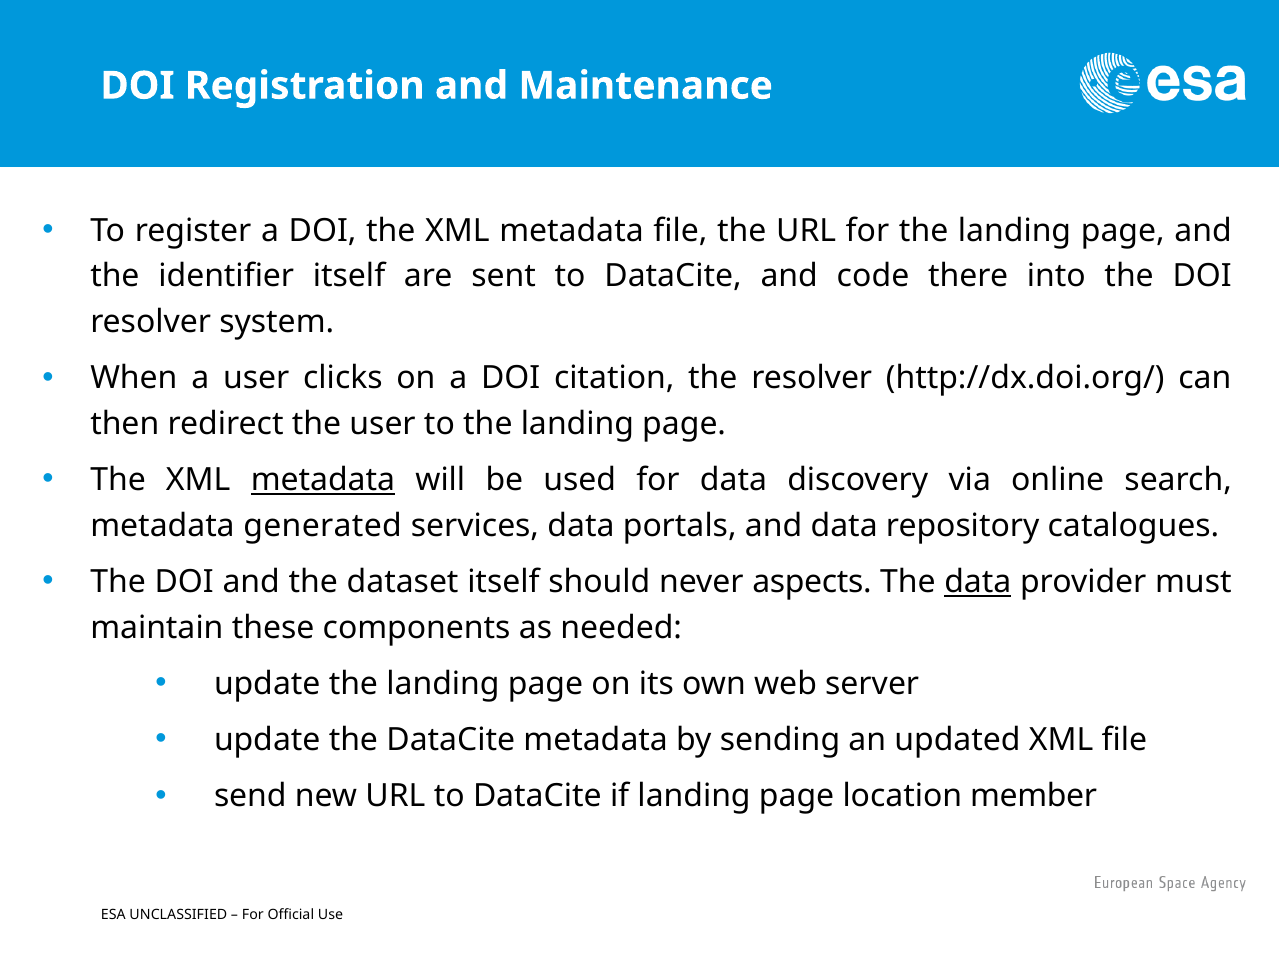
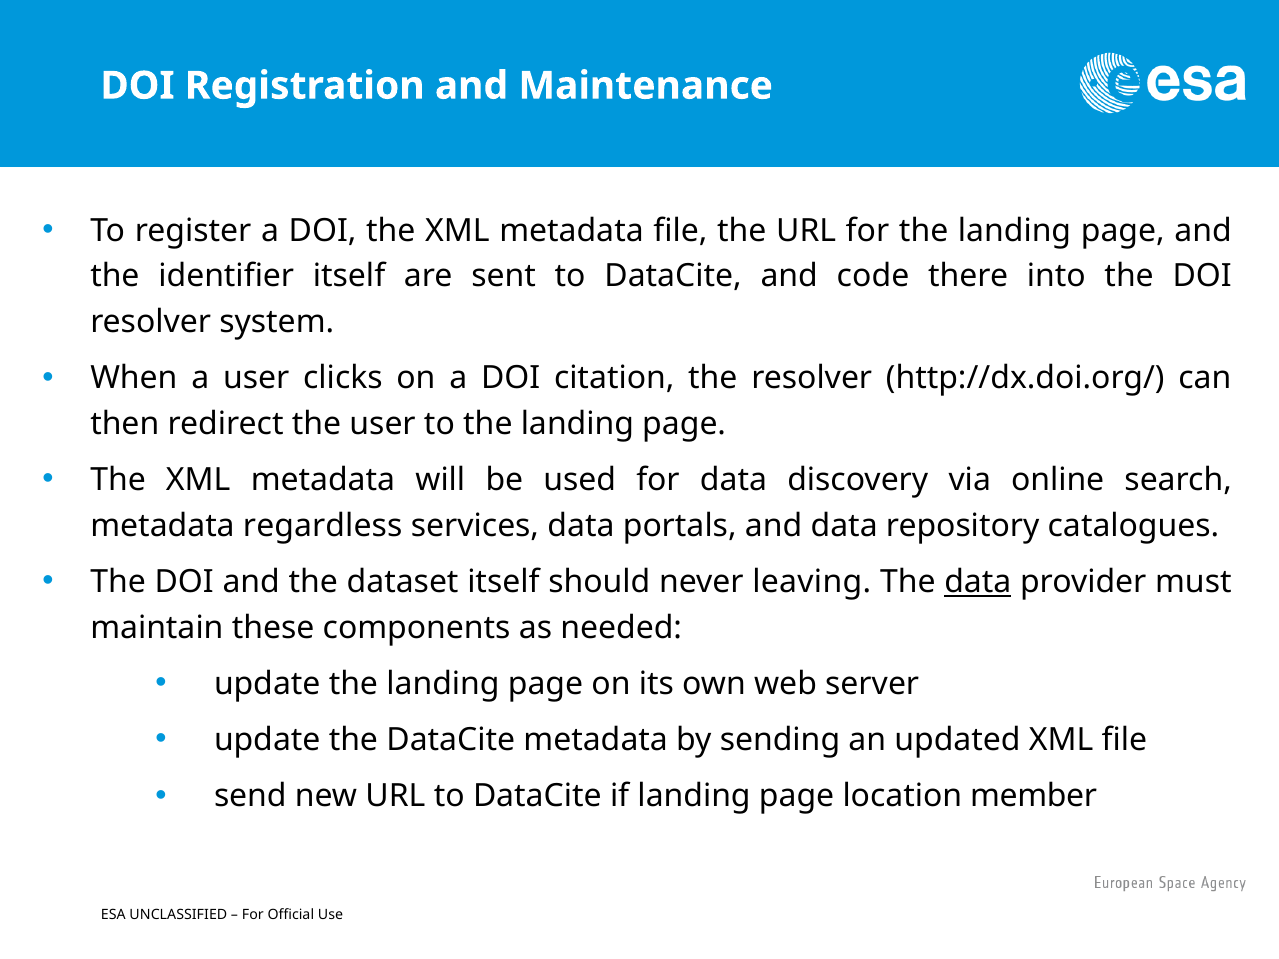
metadata at (323, 480) underline: present -> none
generated: generated -> regardless
aspects: aspects -> leaving
